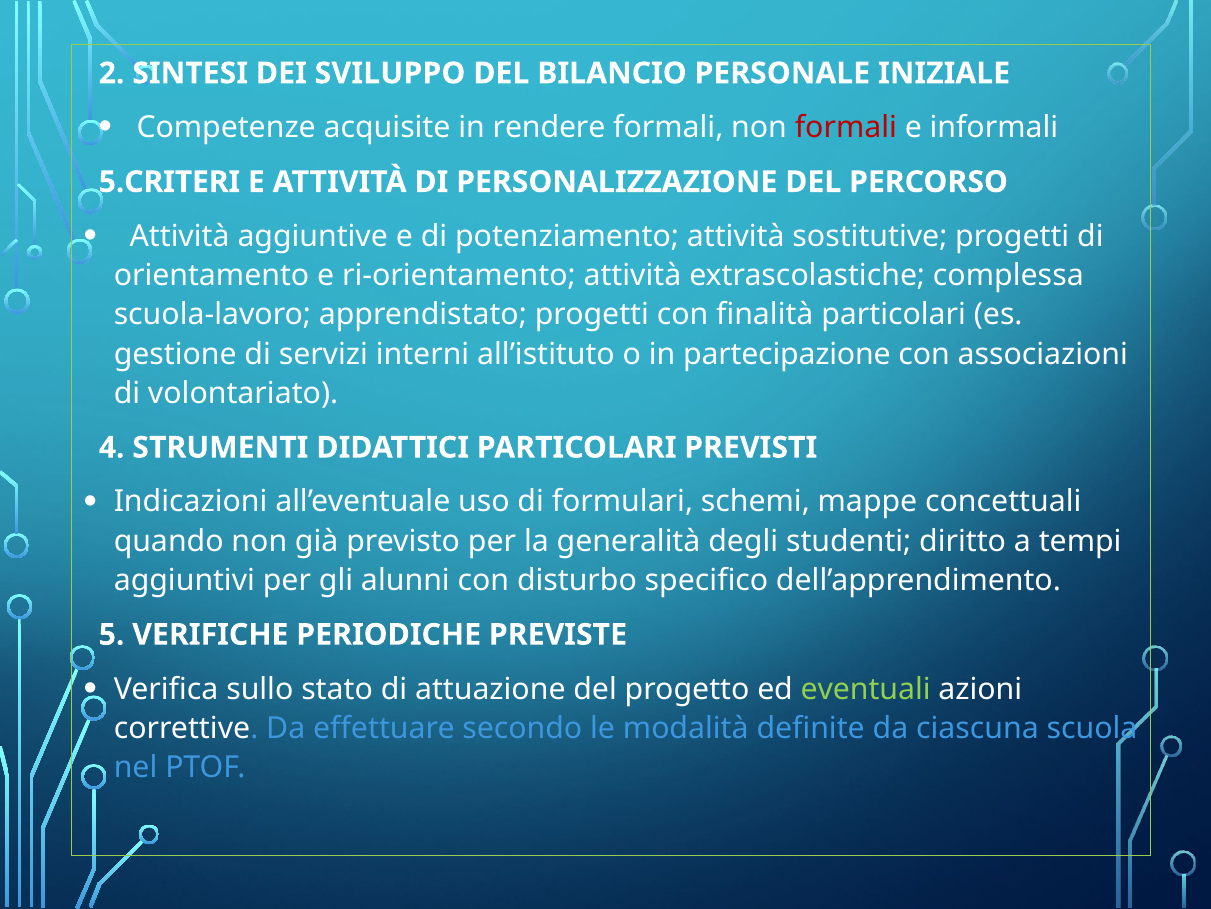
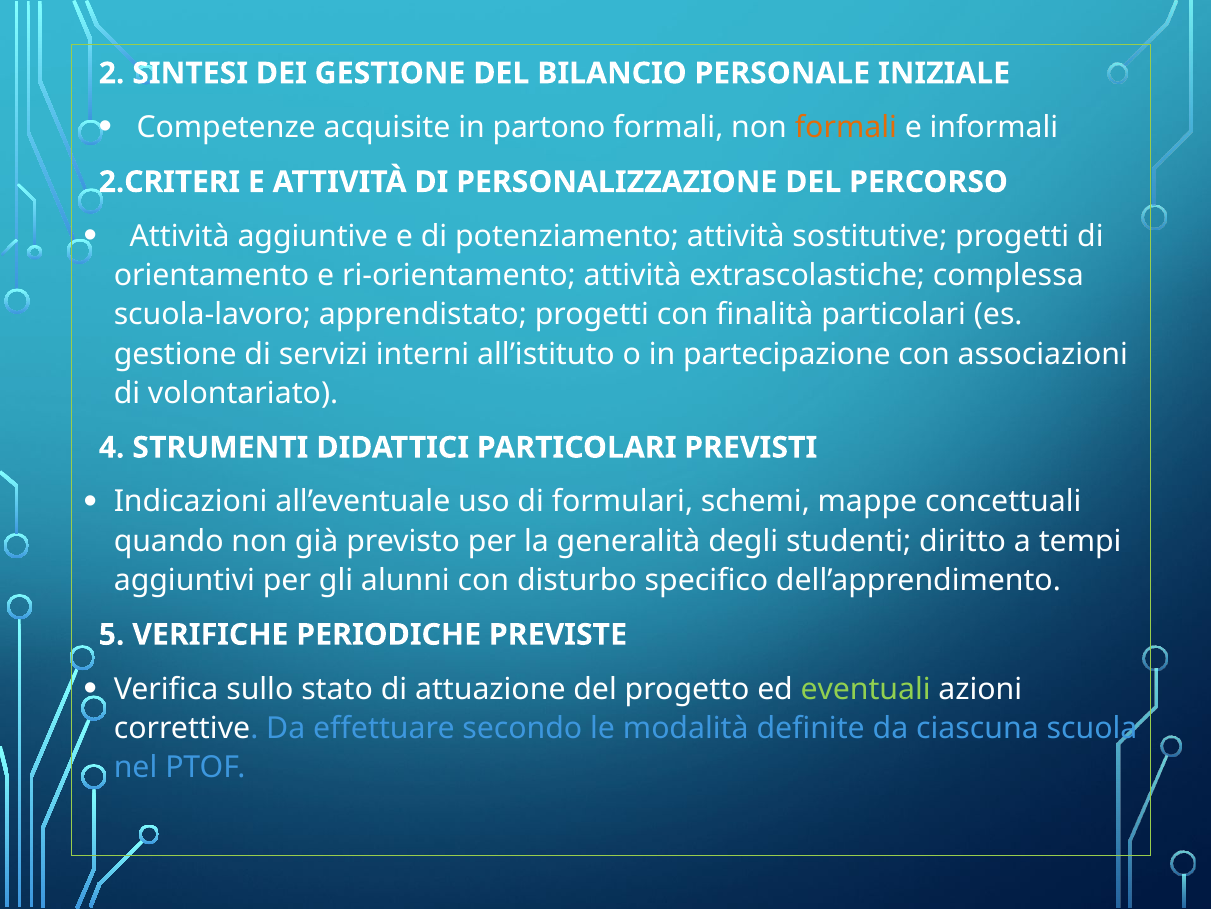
DEI SVILUPPO: SVILUPPO -> GESTIONE
rendere: rendere -> partono
formali at (846, 128) colour: red -> orange
5.CRITERI: 5.CRITERI -> 2.CRITERI
